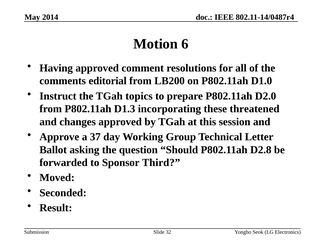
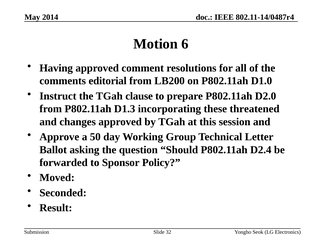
topics: topics -> clause
37: 37 -> 50
D2.8: D2.8 -> D2.4
Third: Third -> Policy
